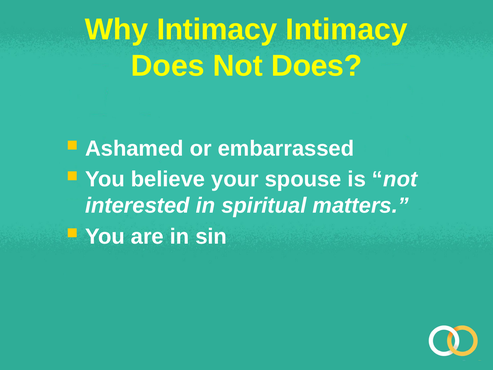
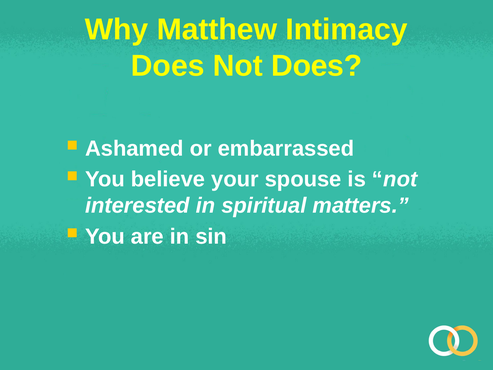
Why Intimacy: Intimacy -> Matthew
